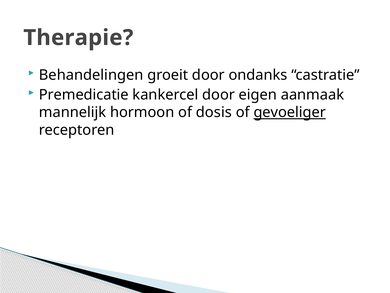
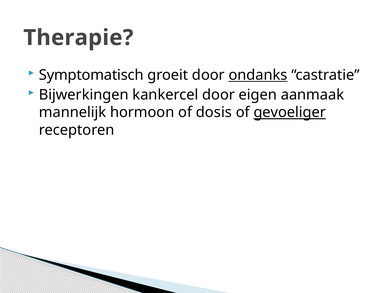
Behandelingen: Behandelingen -> Symptomatisch
ondanks underline: none -> present
Premedicatie: Premedicatie -> Bijwerkingen
